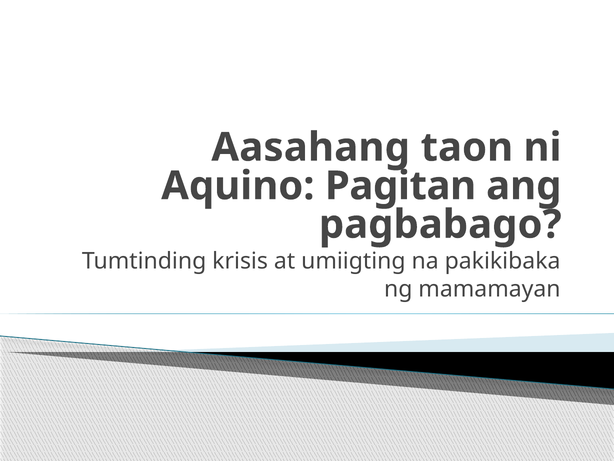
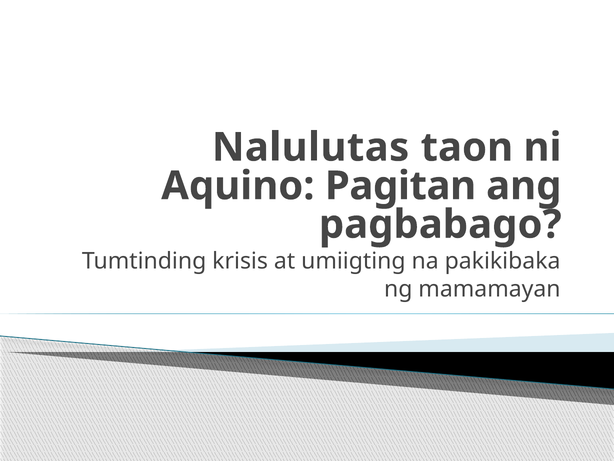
Aasahang: Aasahang -> Nalulutas
